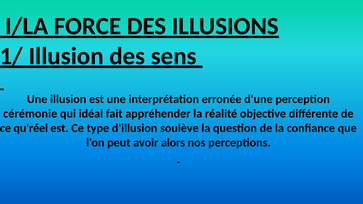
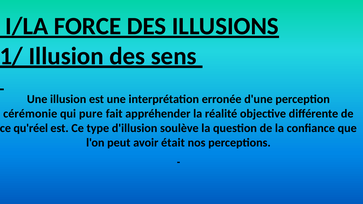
idéal: idéal -> pure
alors: alors -> était
